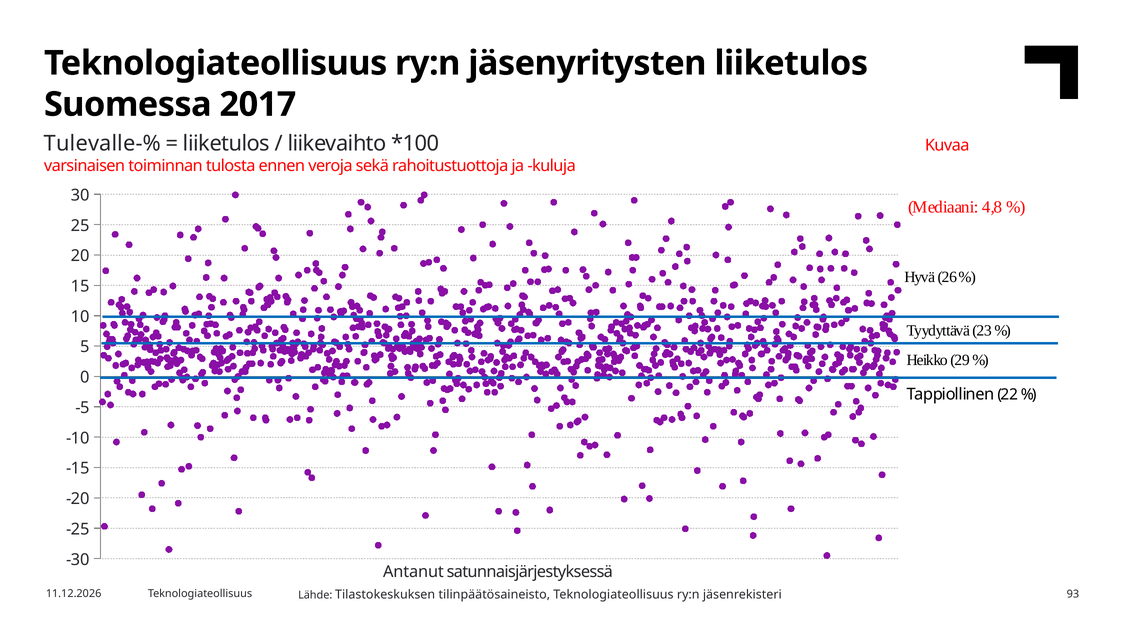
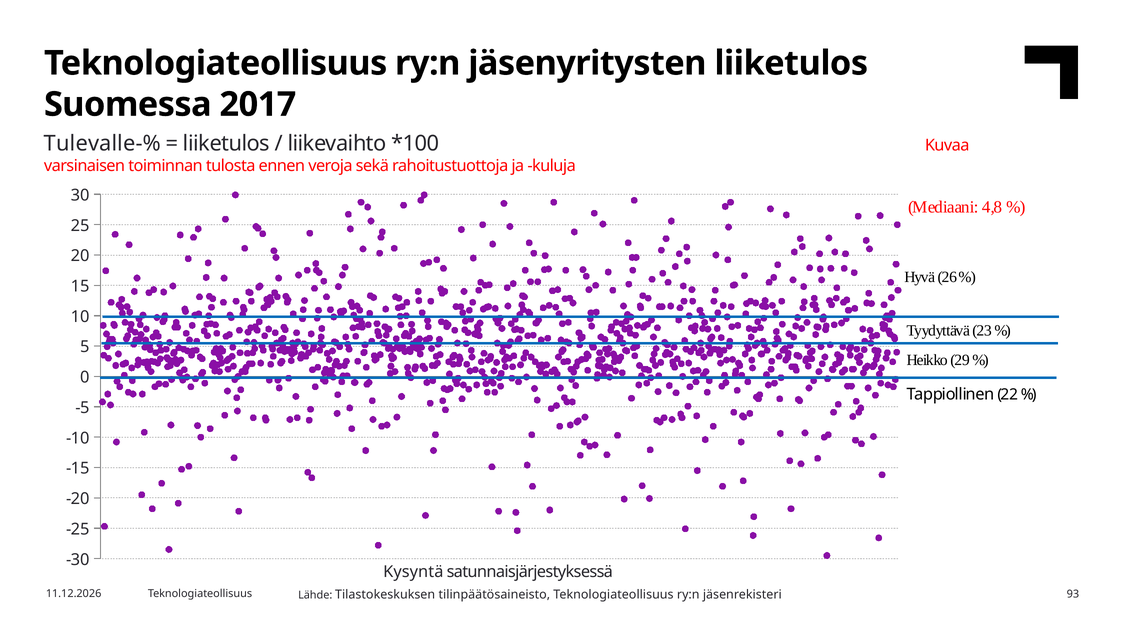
Antanut: Antanut -> Kysyntä
